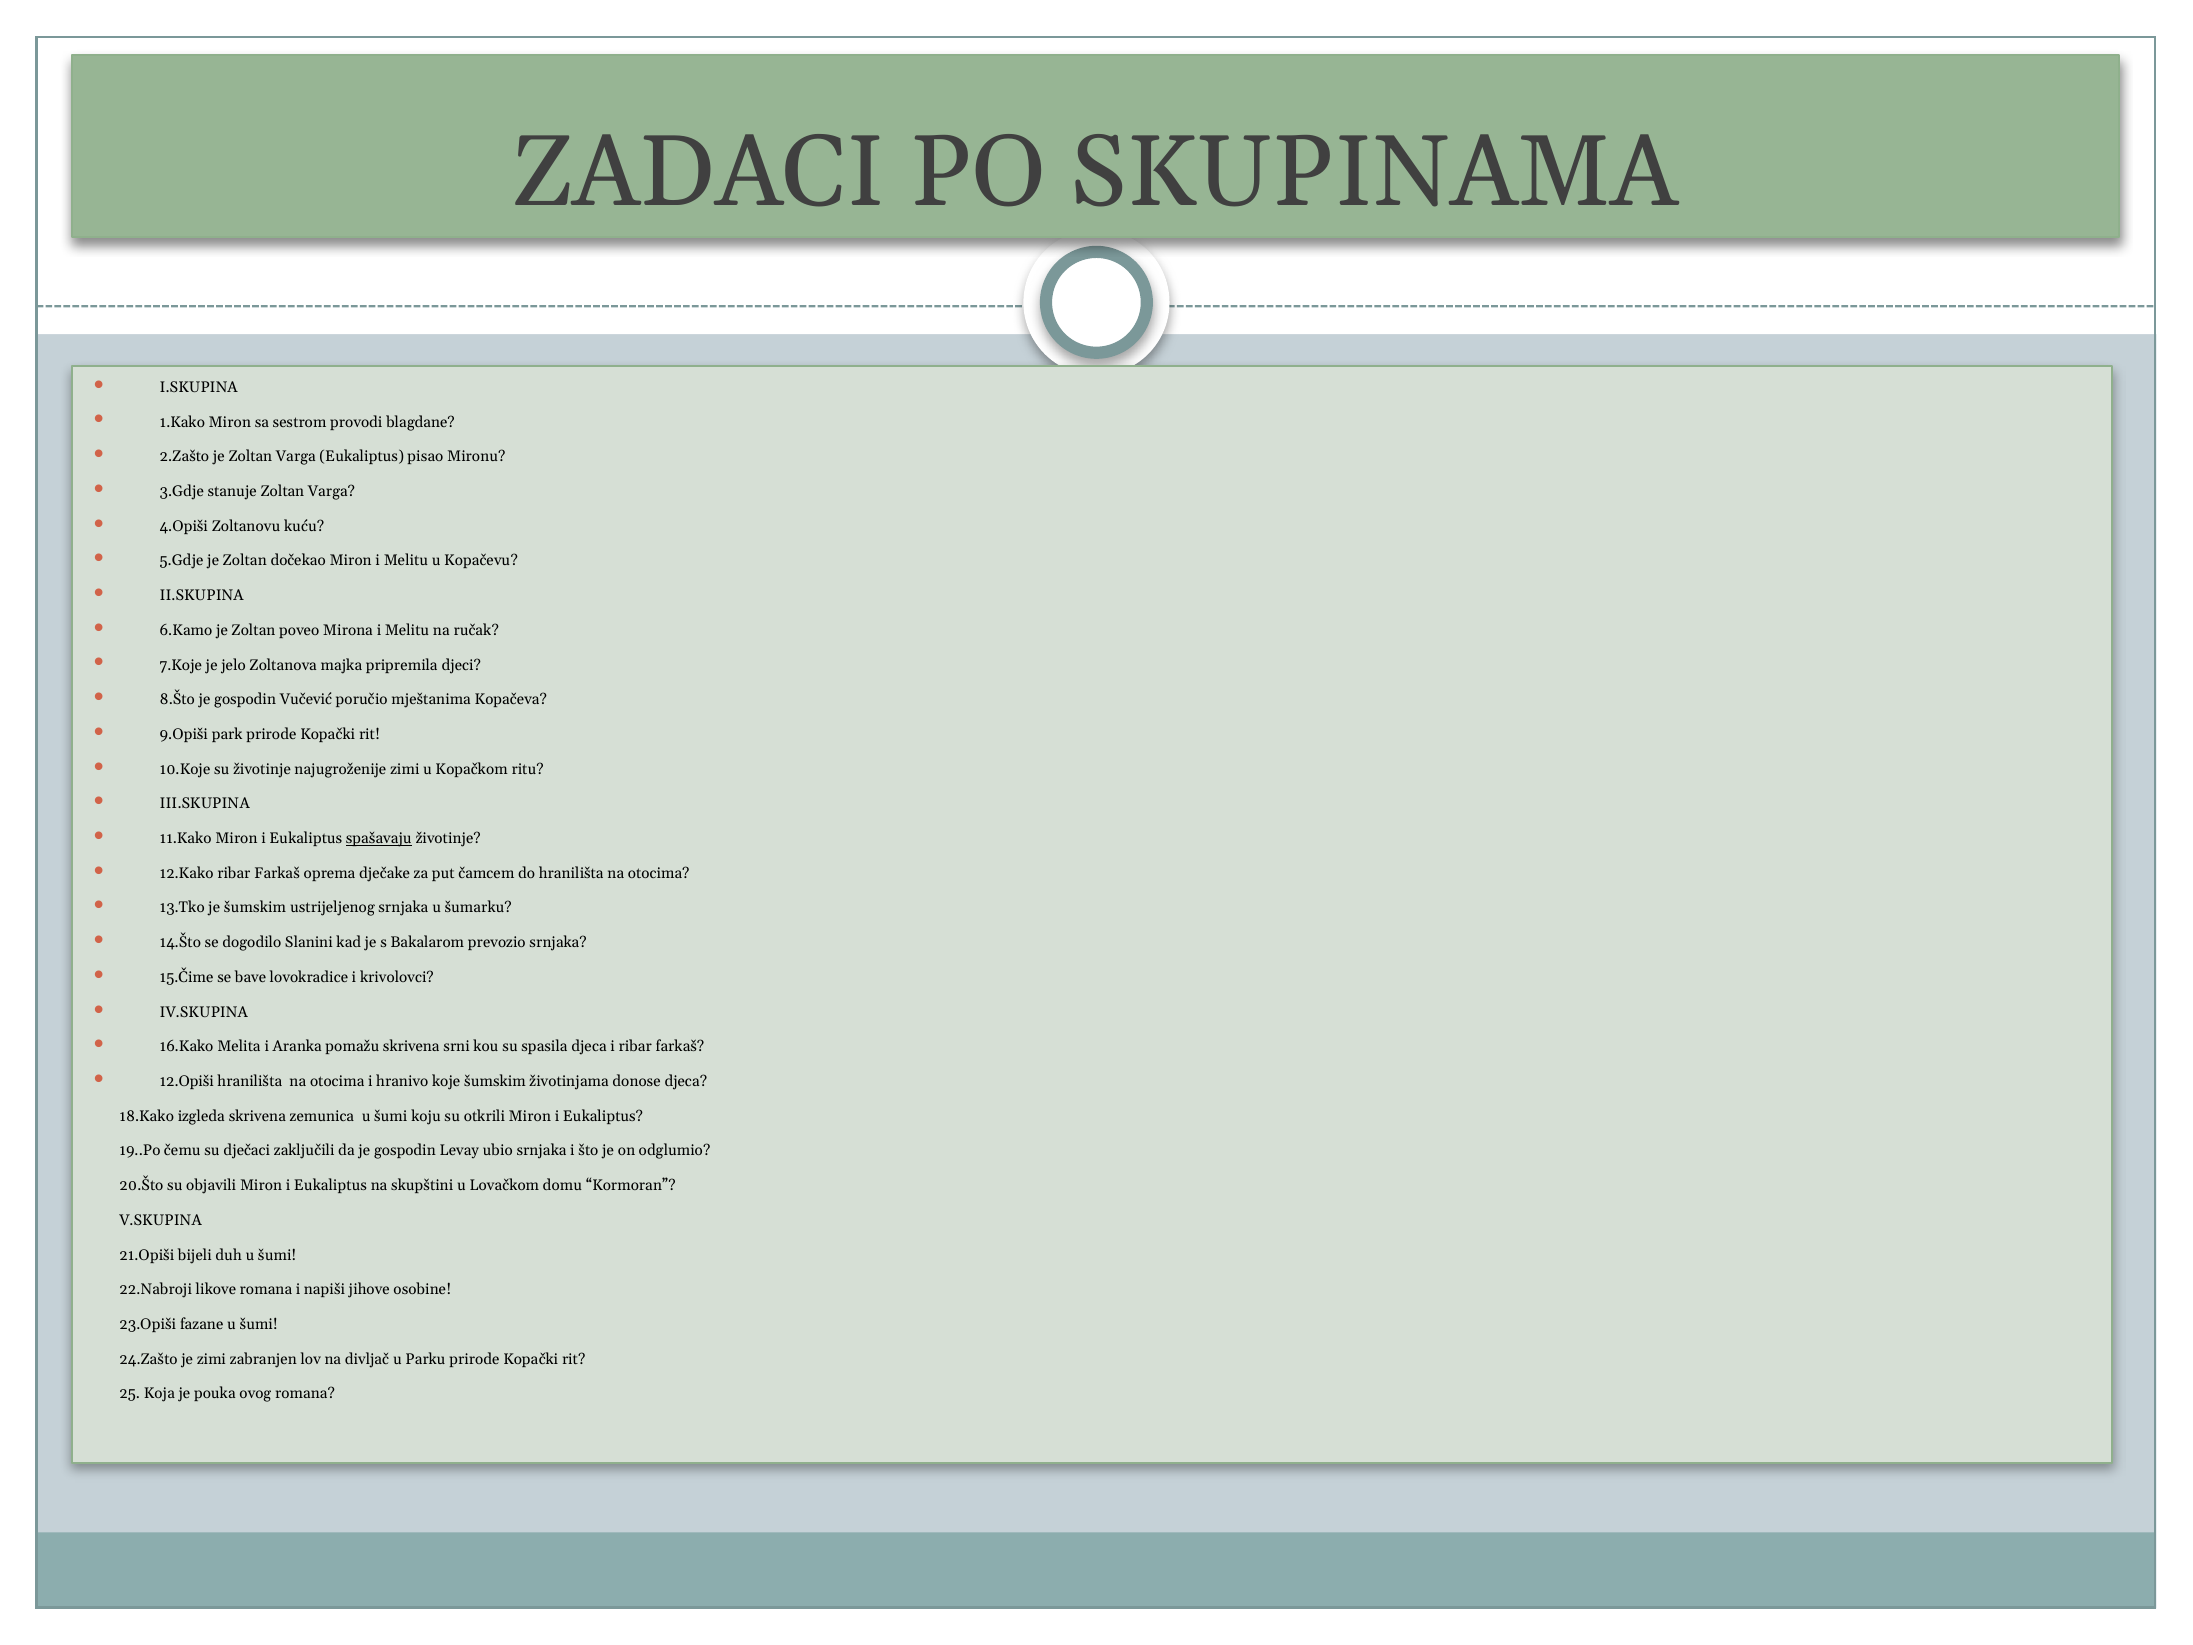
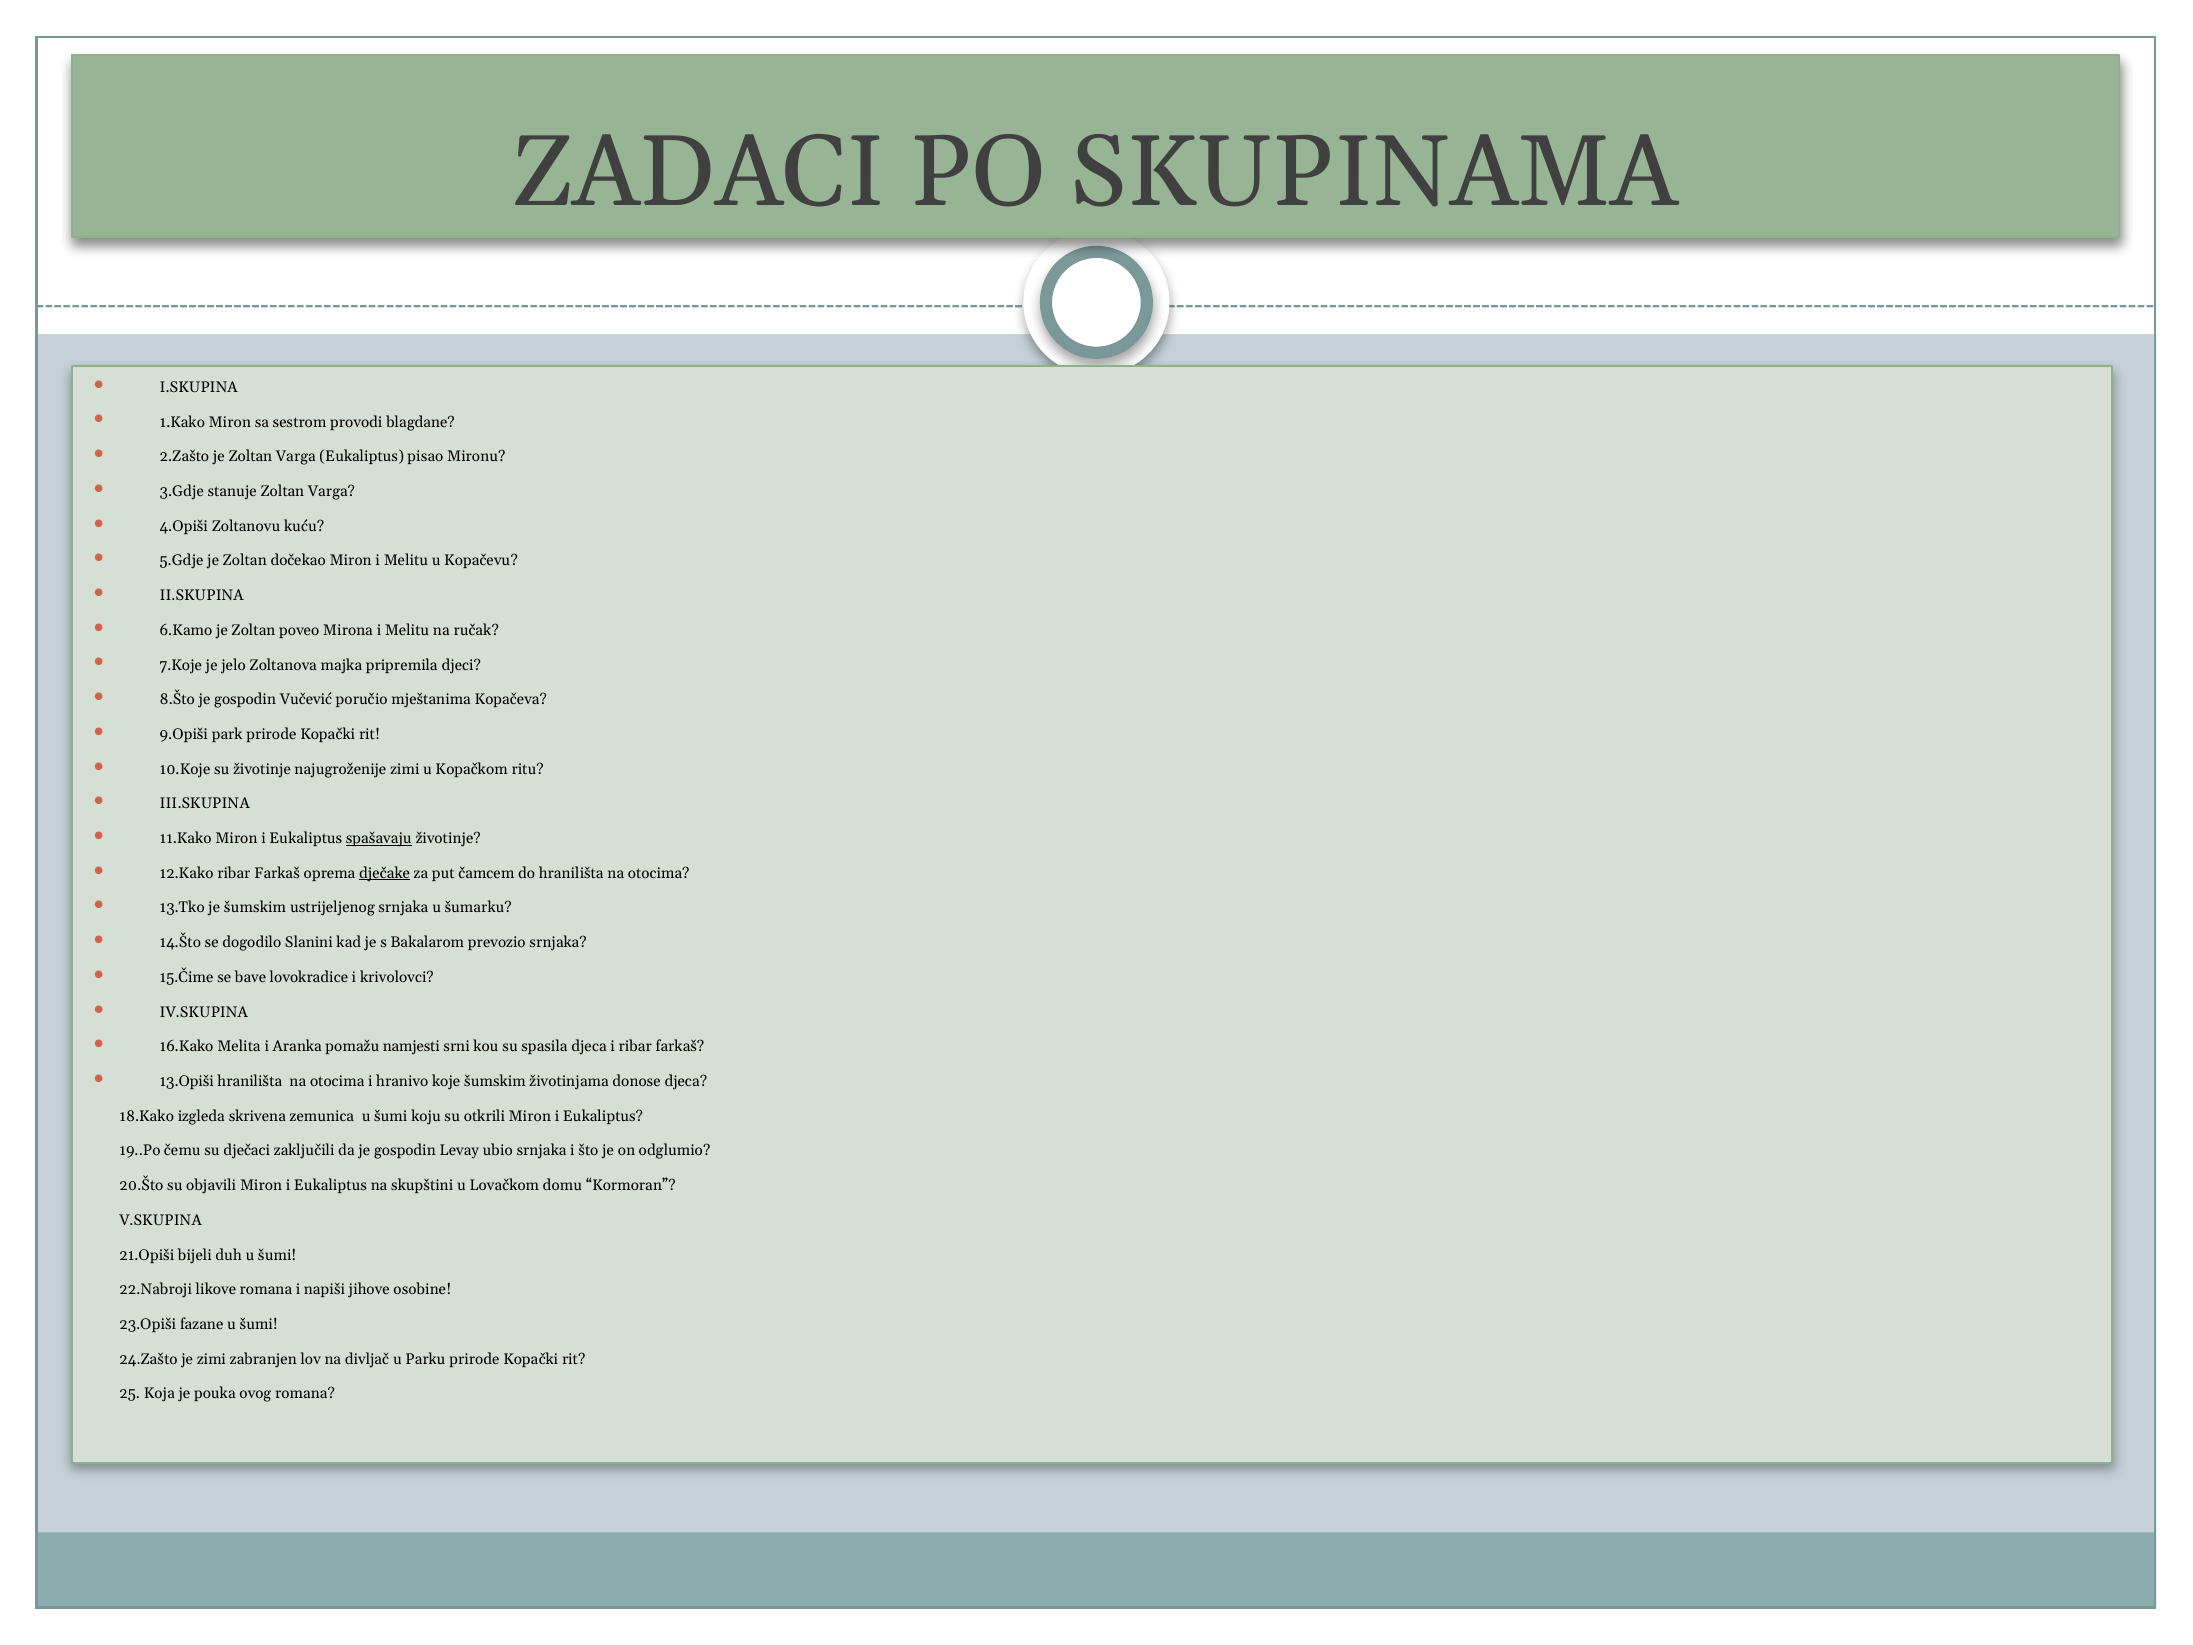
dječake underline: none -> present
pomažu skrivena: skrivena -> namjesti
12.Opiši: 12.Opiši -> 13.Opiši
